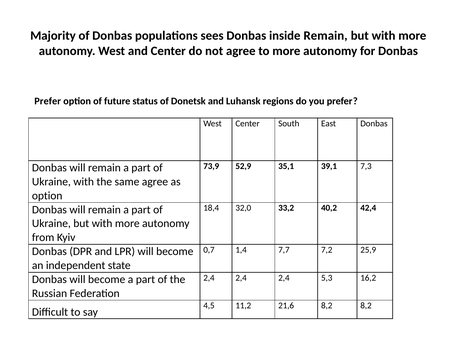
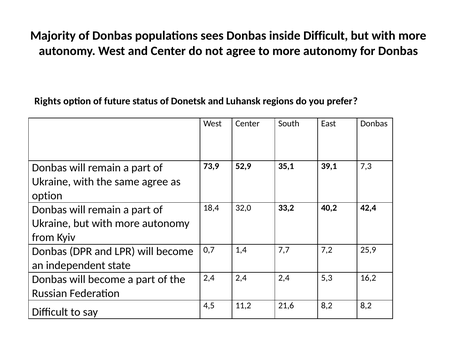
inside Remain: Remain -> Difficult
Prefer at (48, 101): Prefer -> Rights
